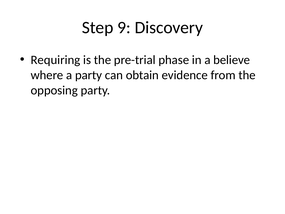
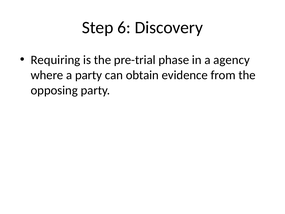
9: 9 -> 6
believe: believe -> agency
